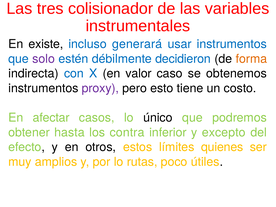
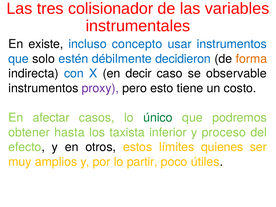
generará: generará -> concepto
solo colour: purple -> black
valor: valor -> decir
obtenemos: obtenemos -> observable
único colour: black -> green
contra: contra -> taxista
excepto: excepto -> proceso
rutas: rutas -> partir
